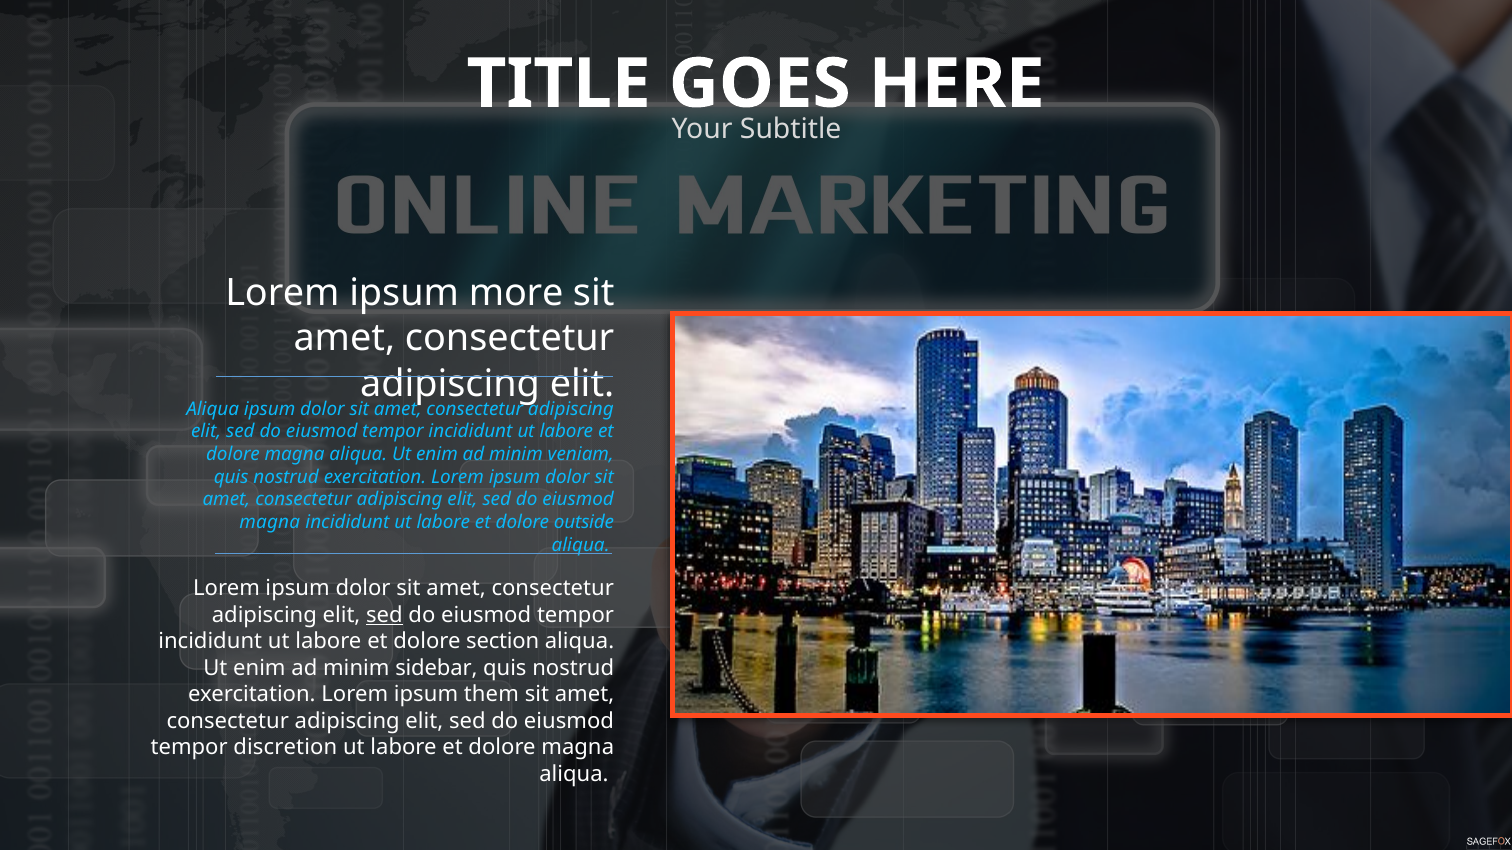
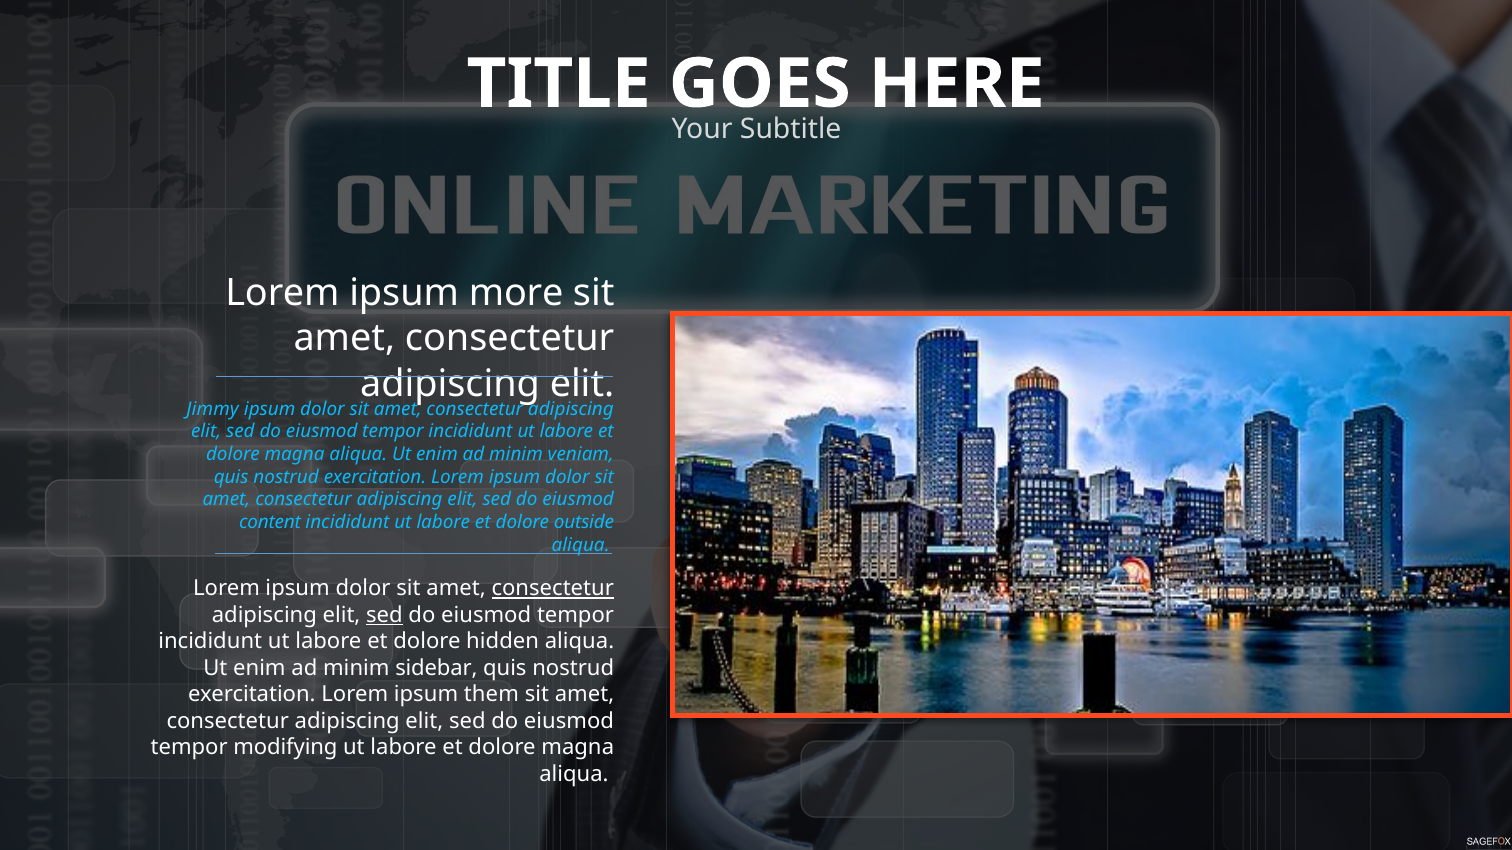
Aliqua at (213, 409): Aliqua -> Jimmy
magna at (270, 523): magna -> content
consectetur at (553, 589) underline: none -> present
section: section -> hidden
discretion: discretion -> modifying
